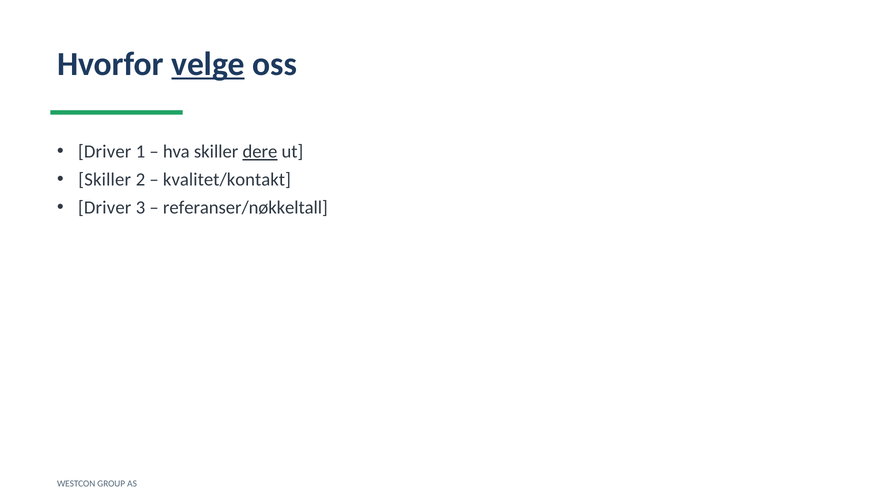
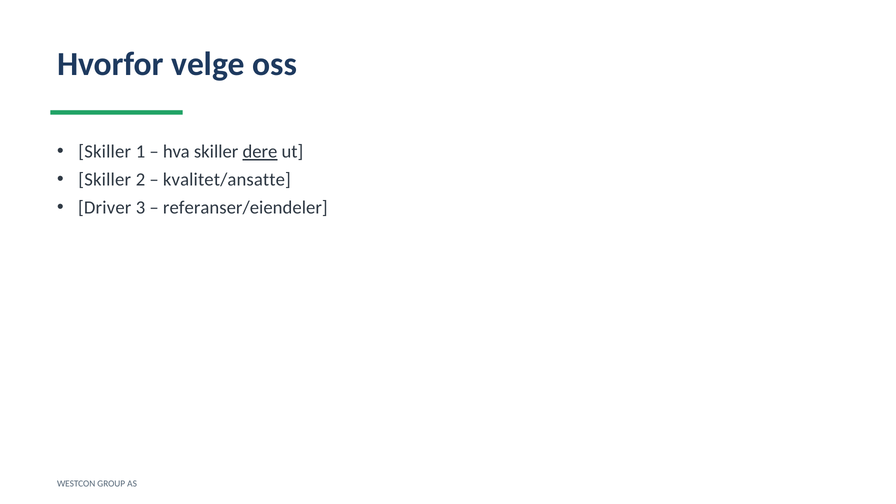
velge underline: present -> none
Driver at (105, 152): Driver -> Skiller
kvalitet/kontakt: kvalitet/kontakt -> kvalitet/ansatte
referanser/nøkkeltall: referanser/nøkkeltall -> referanser/eiendeler
